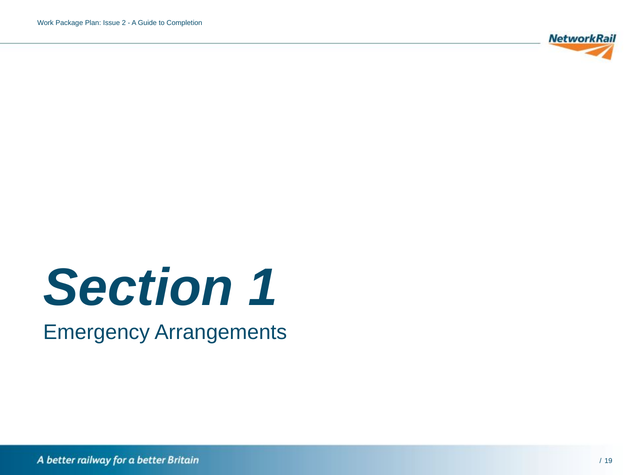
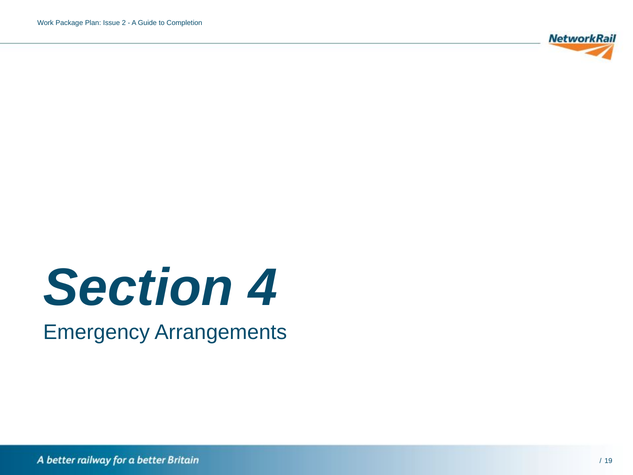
1: 1 -> 4
